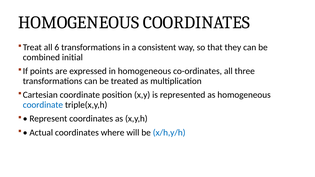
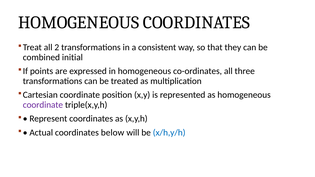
6: 6 -> 2
coordinate at (43, 105) colour: blue -> purple
where: where -> below
